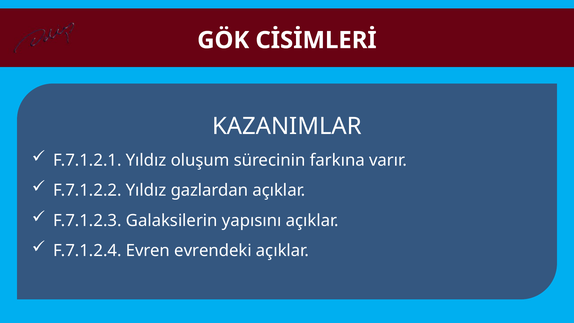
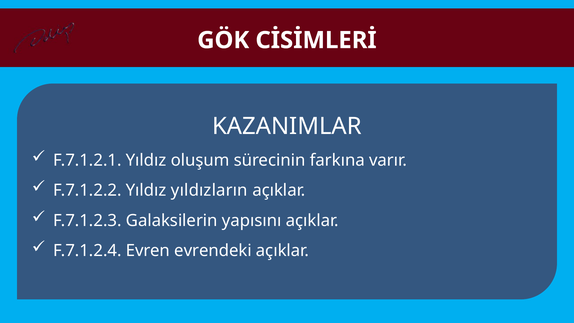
gazlardan: gazlardan -> yıldızların
